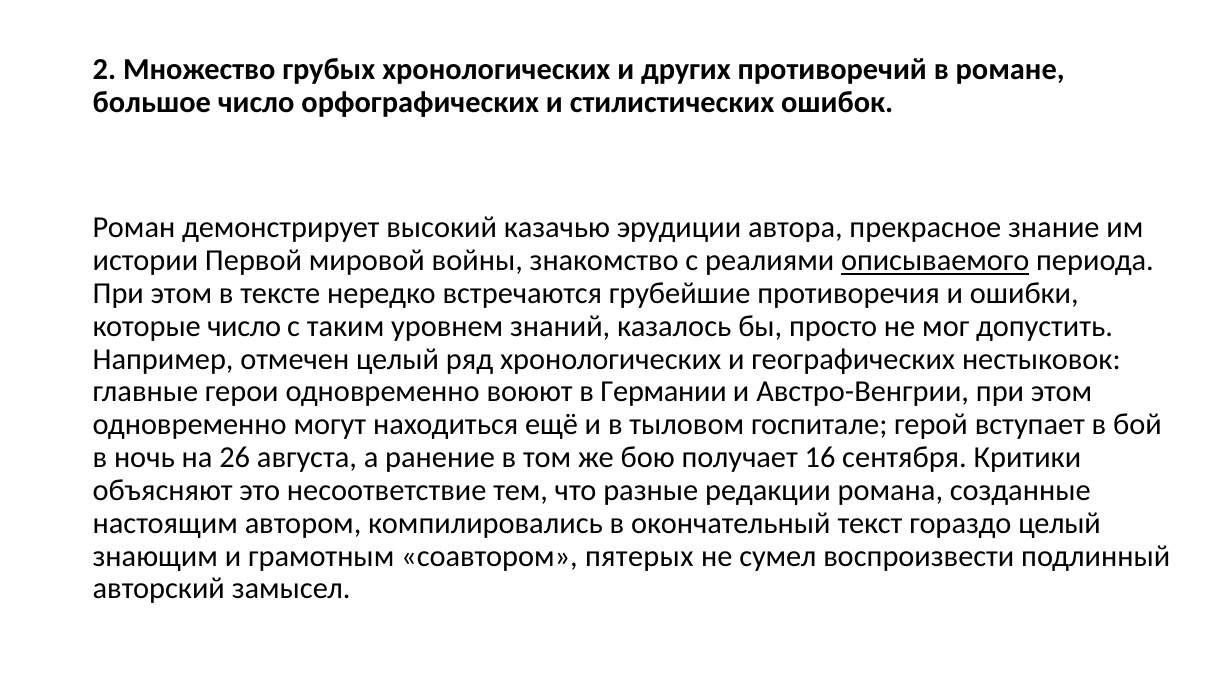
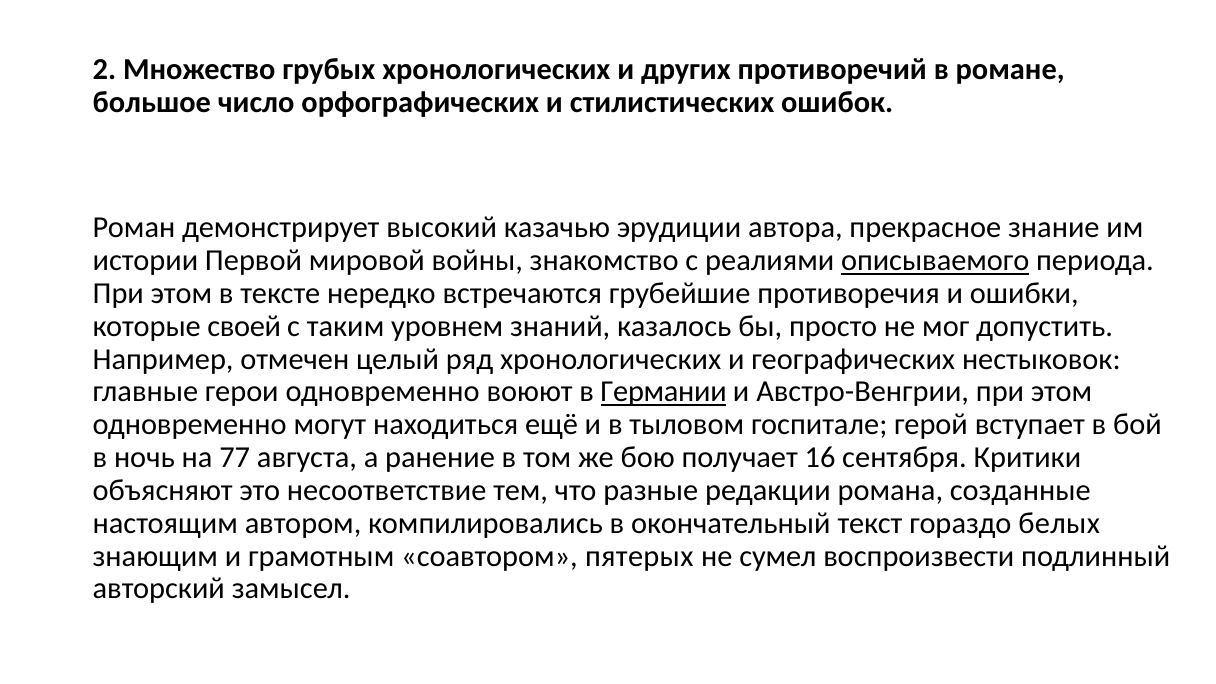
которые число: число -> своей
Германии underline: none -> present
26: 26 -> 77
гораздо целый: целый -> белых
